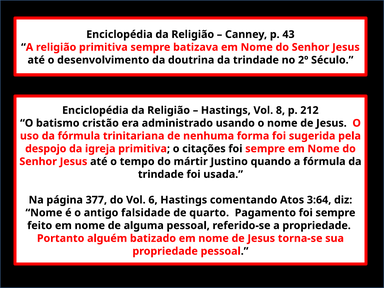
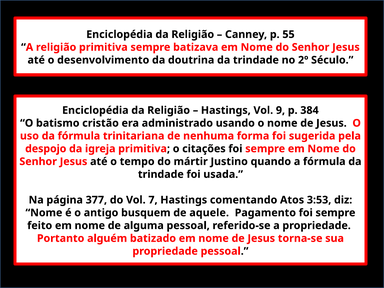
43: 43 -> 55
8: 8 -> 9
212: 212 -> 384
6: 6 -> 7
3:64: 3:64 -> 3:53
falsidade: falsidade -> busquem
quarto: quarto -> aquele
